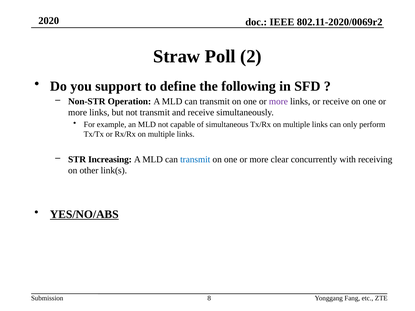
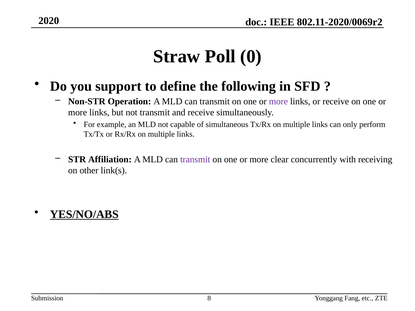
2: 2 -> 0
Increasing: Increasing -> Affiliation
transmit at (195, 159) colour: blue -> purple
